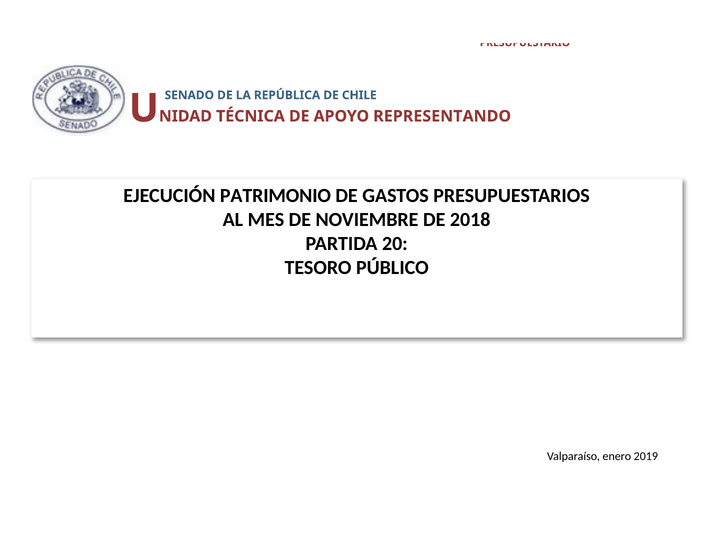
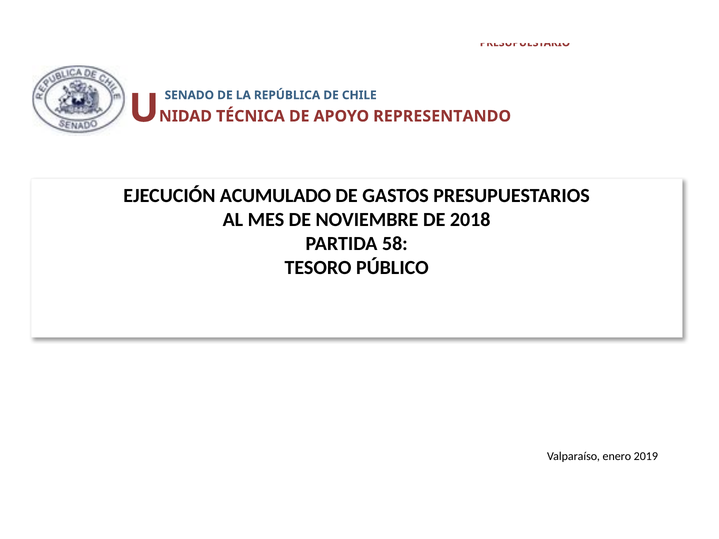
PATRIMONIO: PATRIMONIO -> ACUMULADO
20: 20 -> 58
